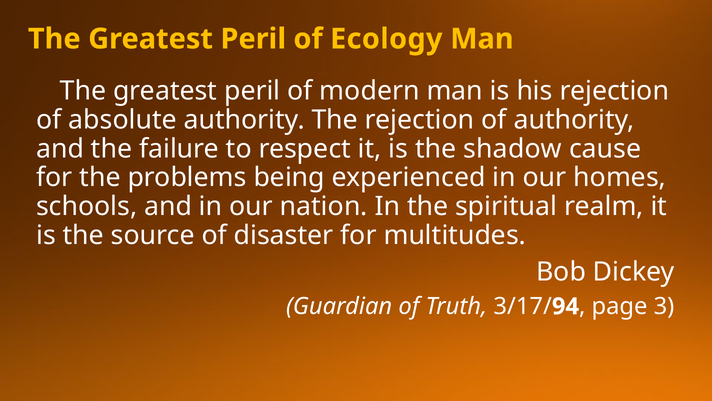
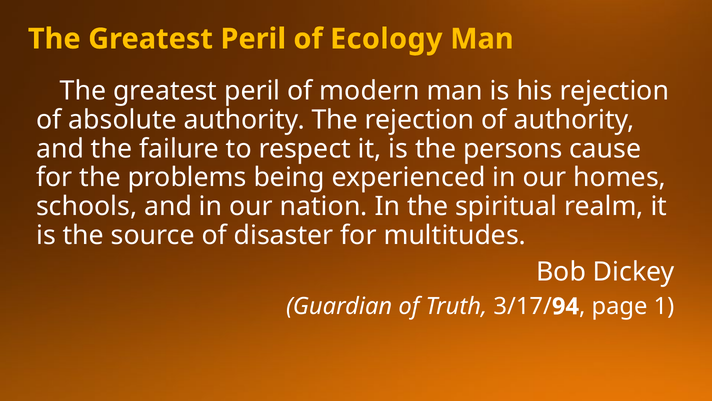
shadow: shadow -> persons
3: 3 -> 1
